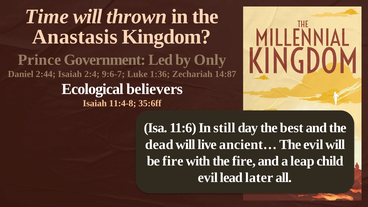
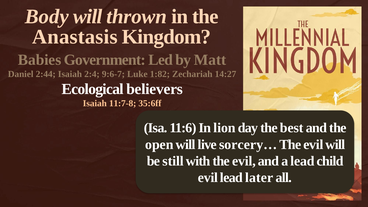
Time: Time -> Body
Prince: Prince -> Babies
Only: Only -> Matt
1:36: 1:36 -> 1:82
14:87: 14:87 -> 14:27
11:4-8: 11:4-8 -> 11:7-8
still: still -> lion
dead: dead -> open
ancient…: ancient… -> sorcery…
be fire: fire -> still
with the fire: fire -> evil
a leap: leap -> lead
